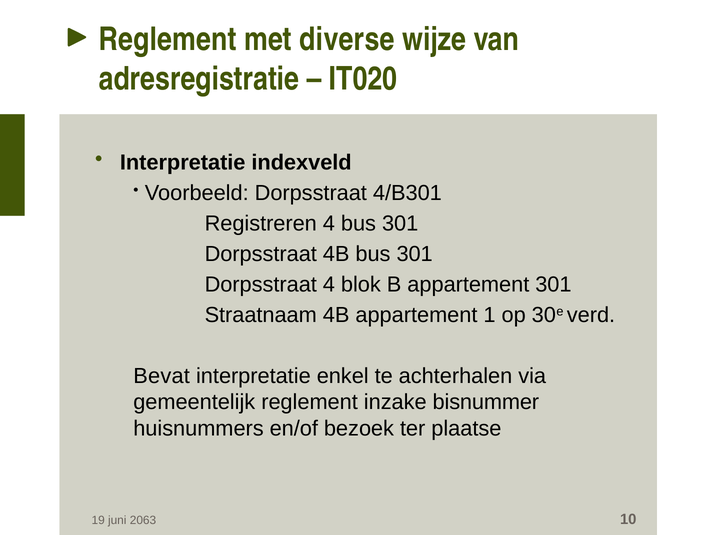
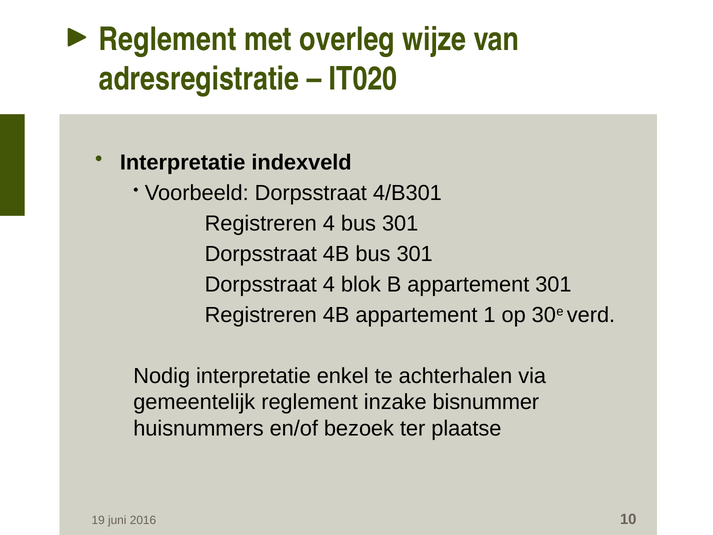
diverse: diverse -> overleg
Straatnaam at (261, 315): Straatnaam -> Registreren
Bevat: Bevat -> Nodig
2063: 2063 -> 2016
